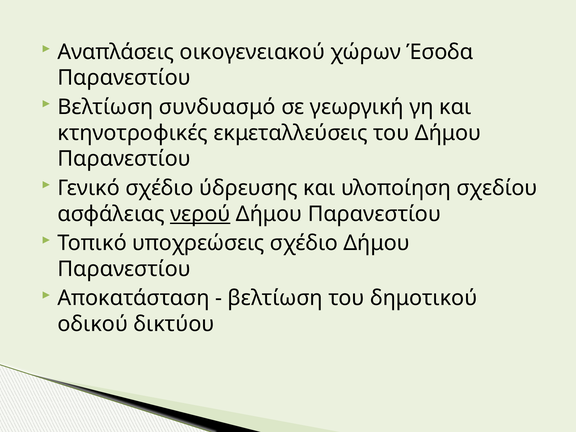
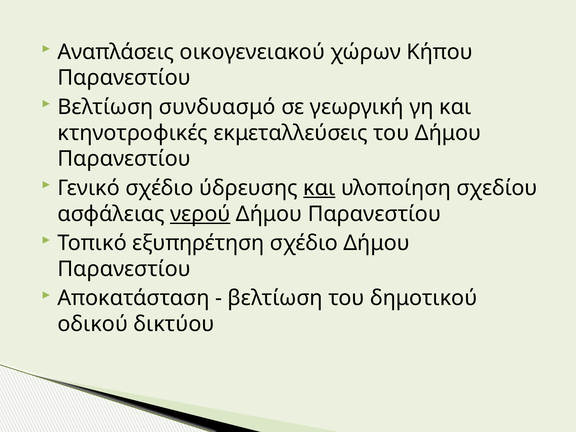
Έσοδα: Έσοδα -> Κήπου
και at (319, 188) underline: none -> present
υποχρεώσεις: υποχρεώσεις -> εξυπηρέτηση
